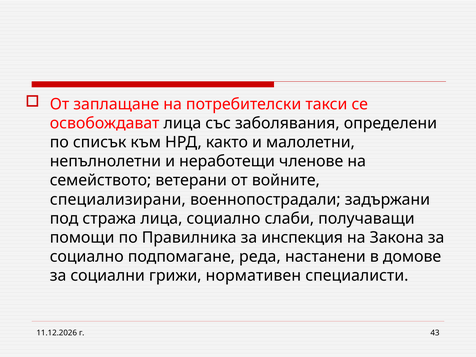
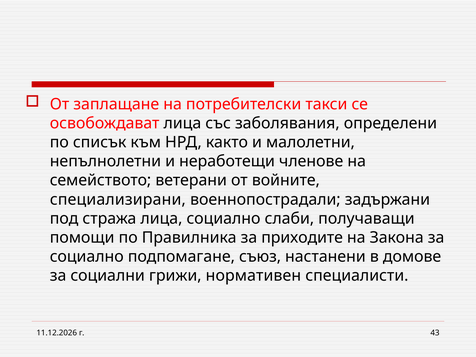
инспекция: инспекция -> приходите
реда: реда -> съюз
